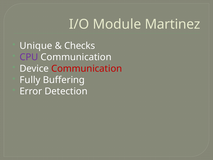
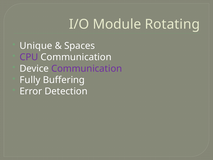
Martinez: Martinez -> Rotating
Checks: Checks -> Spaces
Communication at (87, 68) colour: red -> purple
